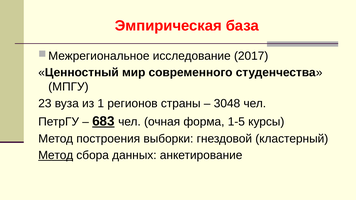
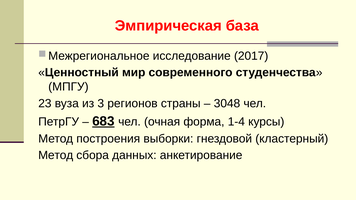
1: 1 -> 3
1-5: 1-5 -> 1-4
Метод at (56, 155) underline: present -> none
